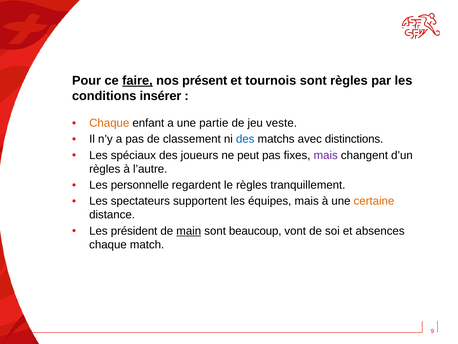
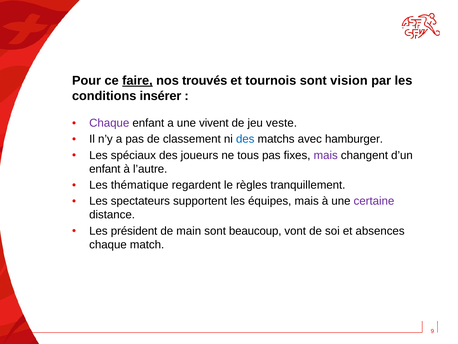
présent: présent -> trouvés
sont règles: règles -> vision
Chaque at (109, 123) colour: orange -> purple
partie: partie -> vivent
distinctions: distinctions -> hamburger
peut: peut -> tous
règles at (105, 169): règles -> enfant
personnelle: personnelle -> thématique
certaine colour: orange -> purple
main underline: present -> none
